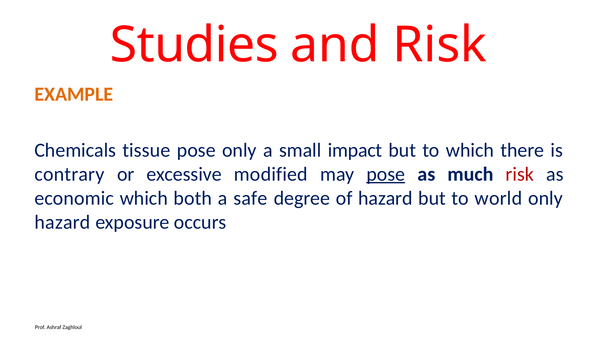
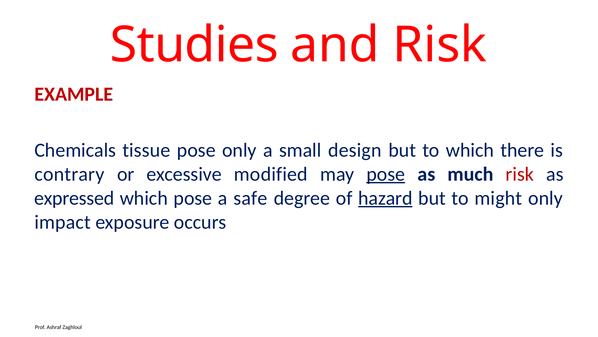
EXAMPLE colour: orange -> red
impact: impact -> design
economic: economic -> expressed
which both: both -> pose
hazard at (385, 198) underline: none -> present
world: world -> might
hazard at (63, 222): hazard -> impact
